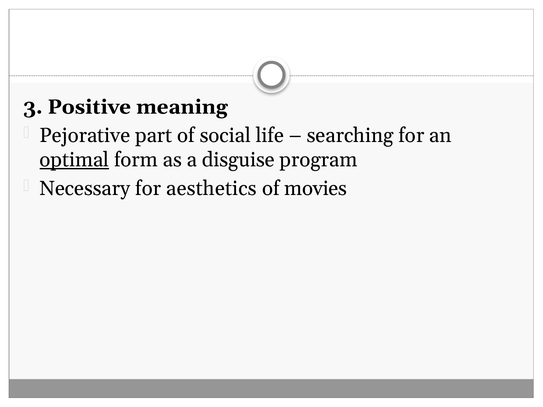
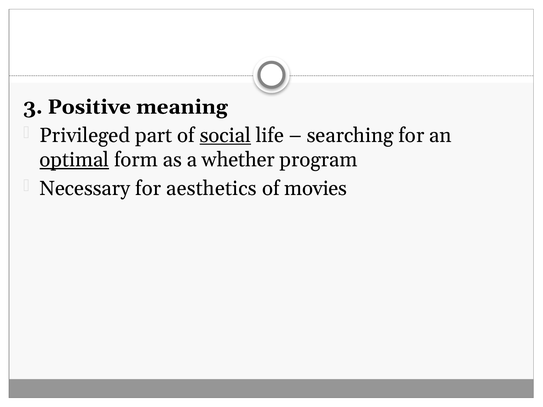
Pejorative: Pejorative -> Privileged
social underline: none -> present
disguise: disguise -> whether
